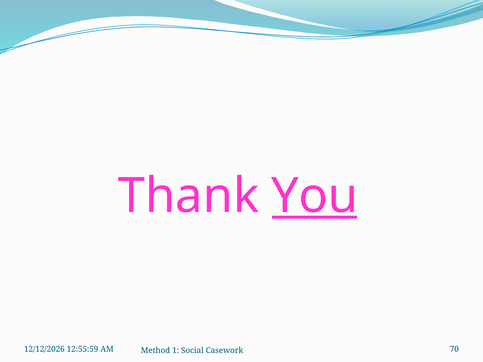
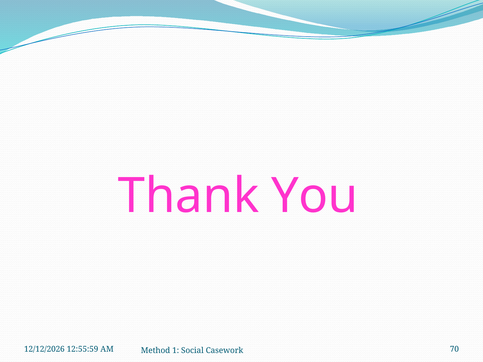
You underline: present -> none
